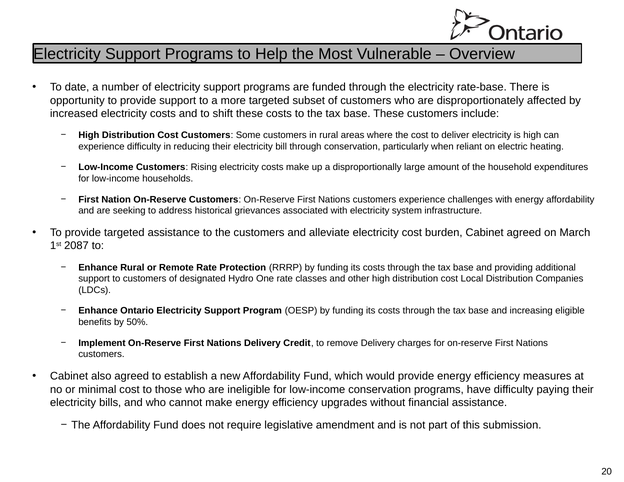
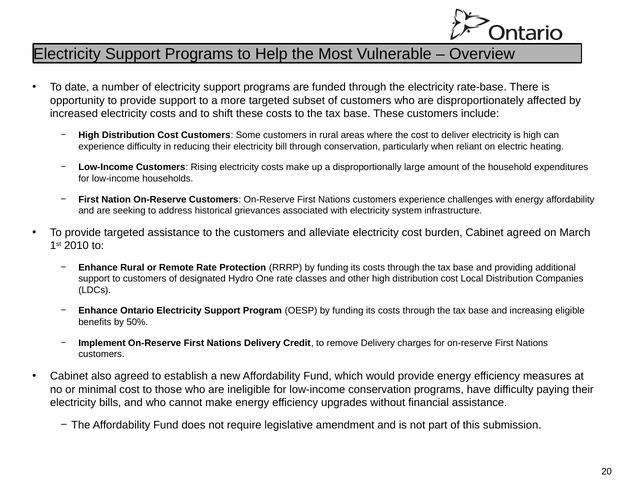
2087: 2087 -> 2010
